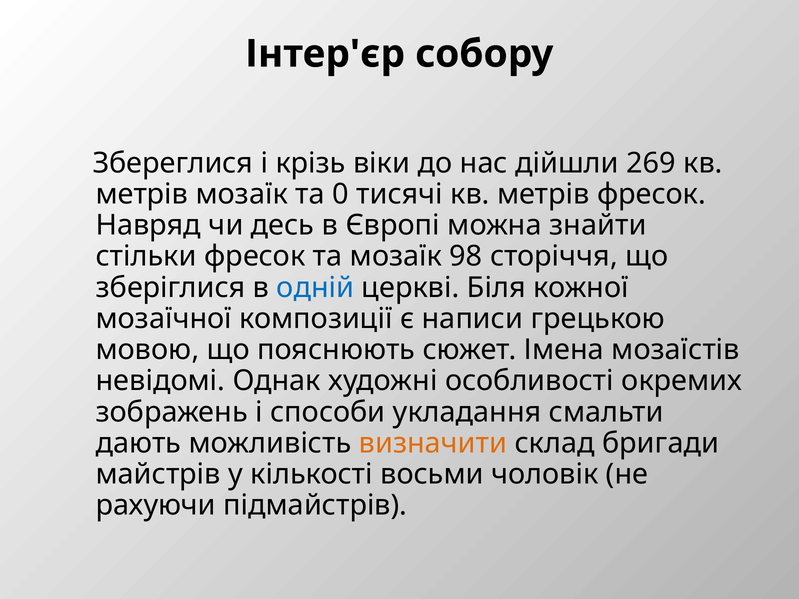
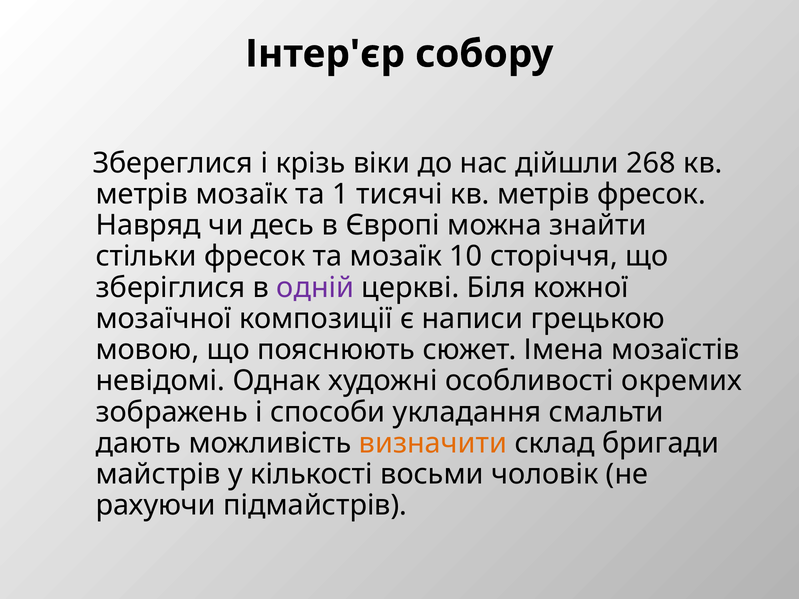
269: 269 -> 268
0: 0 -> 1
98: 98 -> 10
одній colour: blue -> purple
